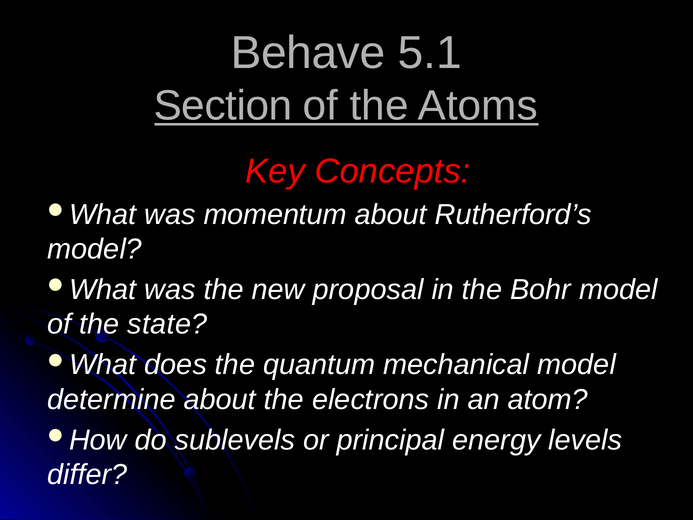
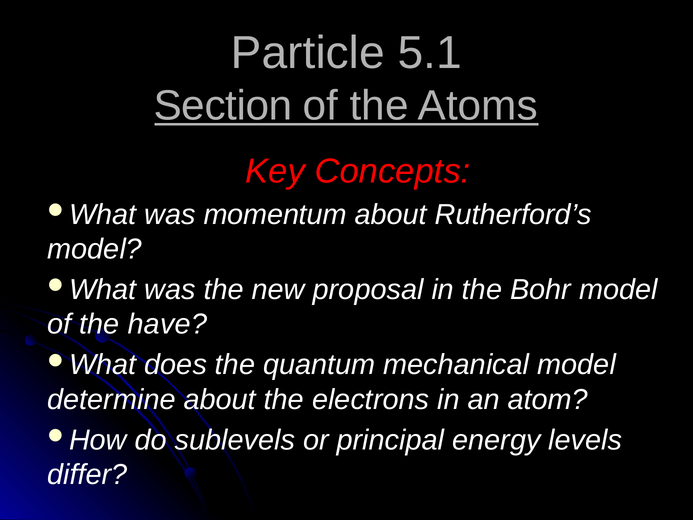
Behave: Behave -> Particle
state: state -> have
